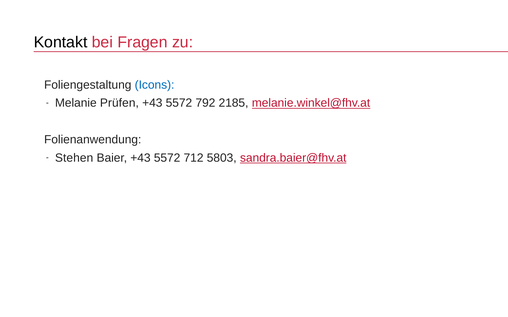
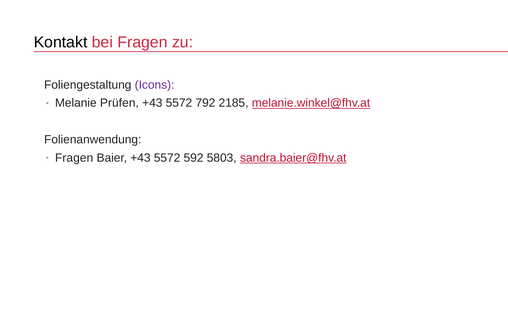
Icons colour: blue -> purple
Stehen at (74, 158): Stehen -> Fragen
712: 712 -> 592
